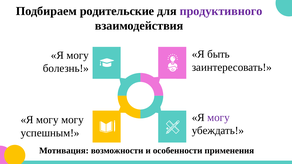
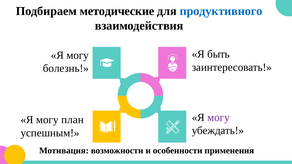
родительские: родительские -> методические
продуктивного colour: purple -> blue
могу могу: могу -> план
